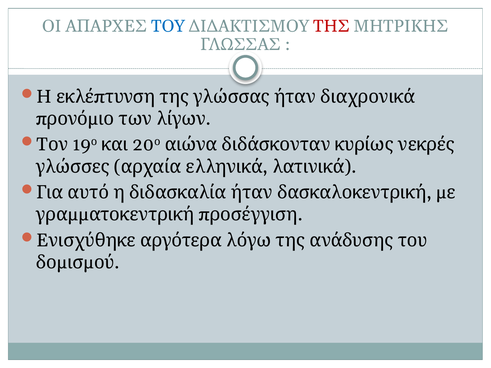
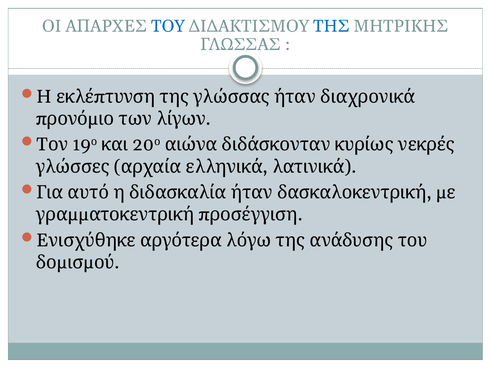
ΤΗΣ colour: red -> blue
